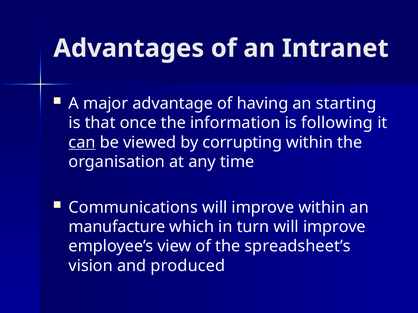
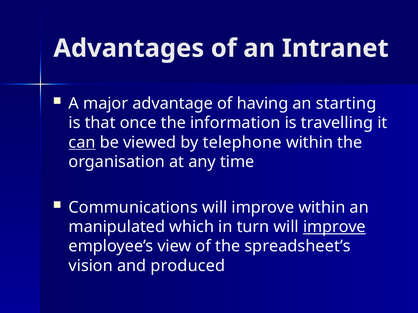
following: following -> travelling
corrupting: corrupting -> telephone
manufacture: manufacture -> manipulated
improve at (334, 227) underline: none -> present
